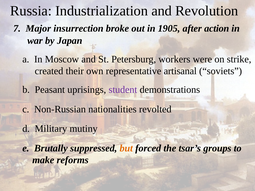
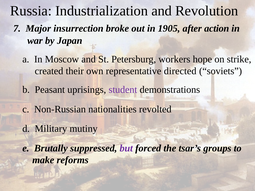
were: were -> hope
artisanal: artisanal -> directed
but colour: orange -> purple
